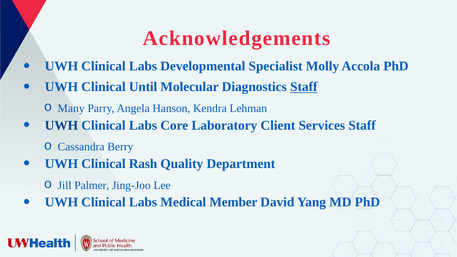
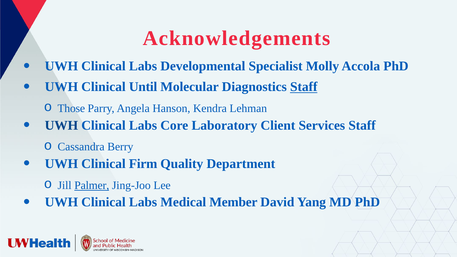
Many: Many -> Those
Rash: Rash -> Firm
Palmer underline: none -> present
